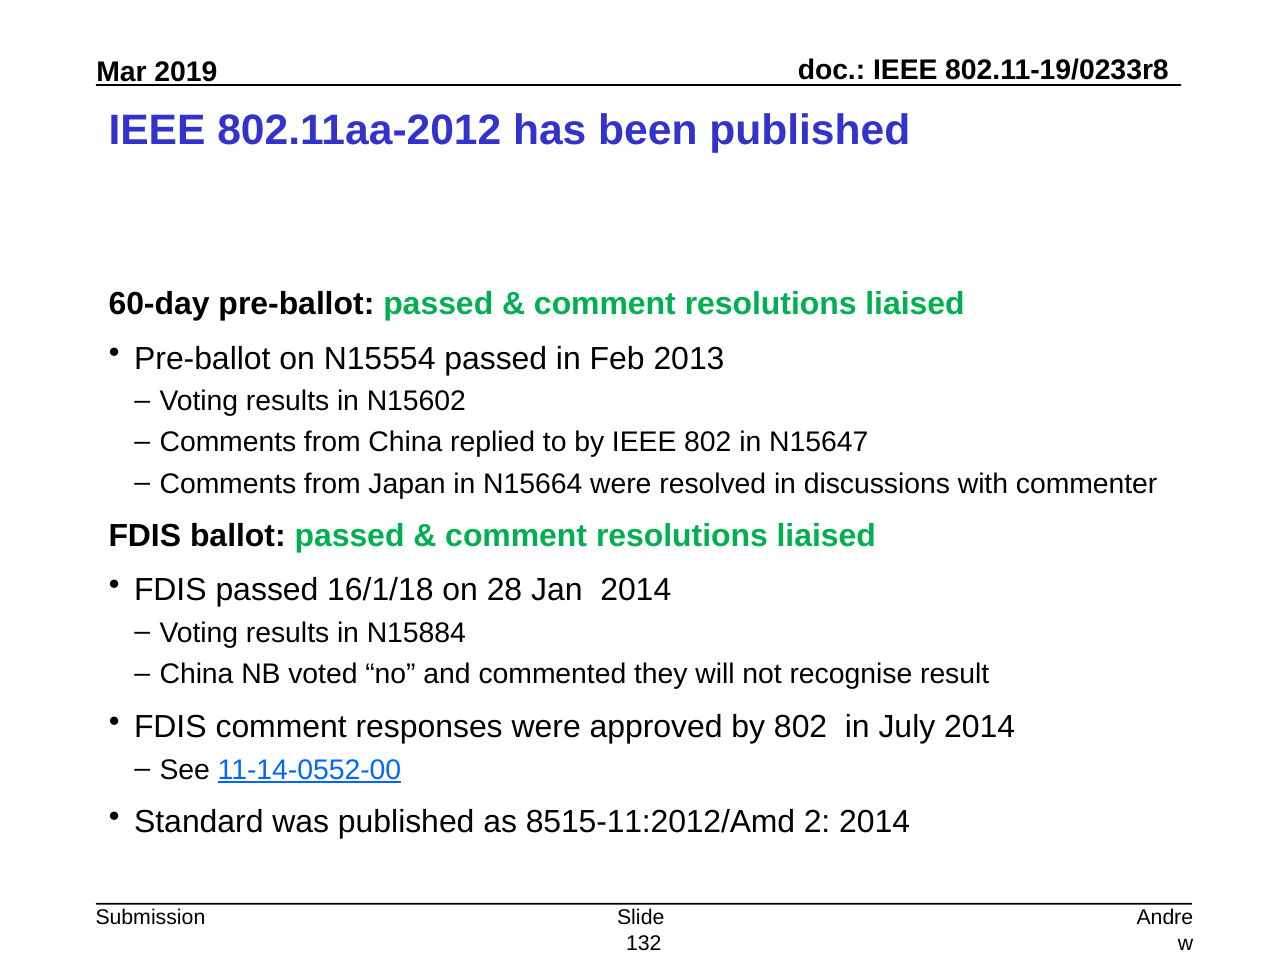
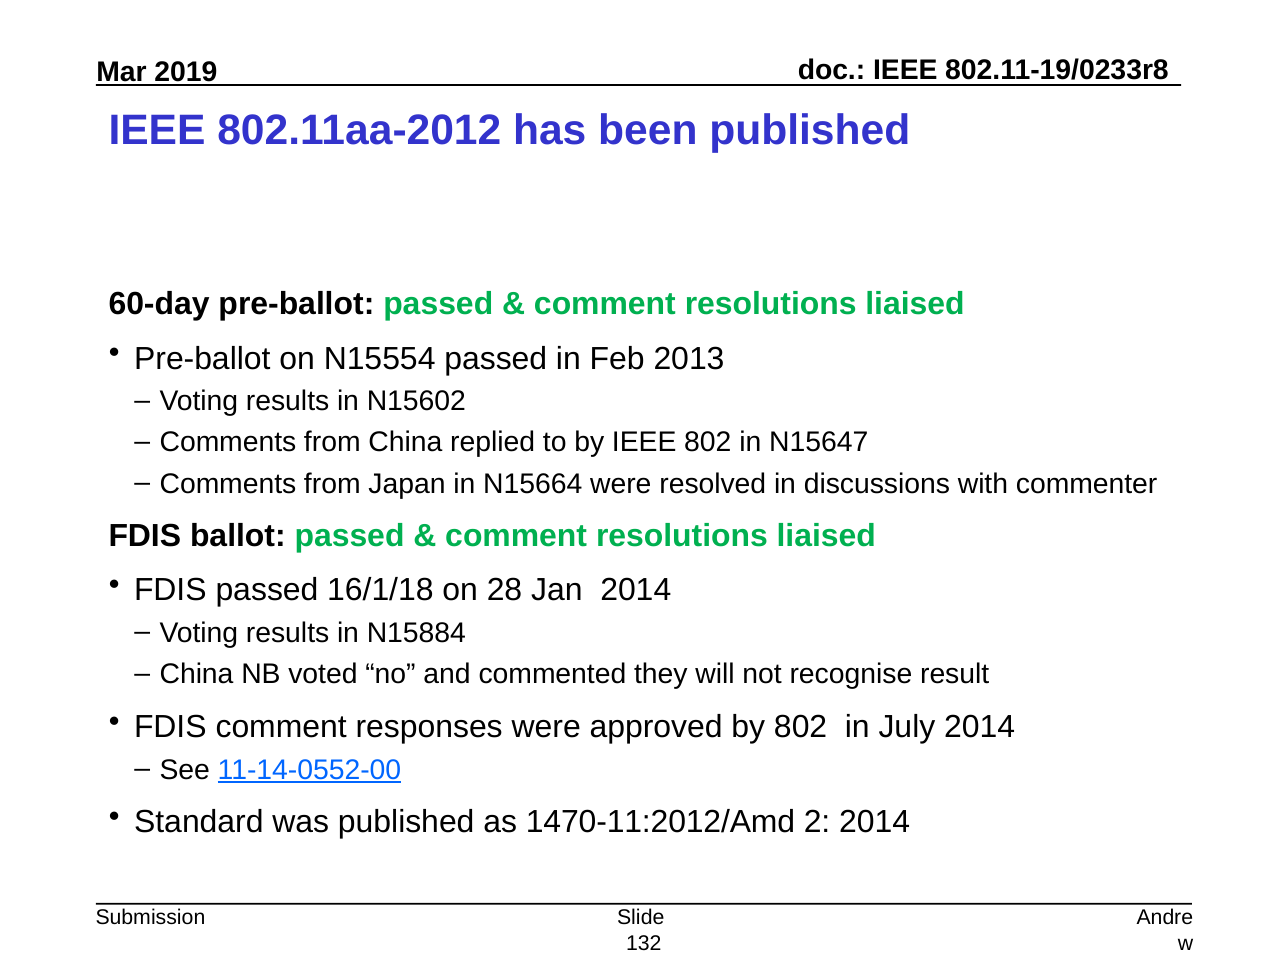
8515-11:2012/Amd: 8515-11:2012/Amd -> 1470-11:2012/Amd
